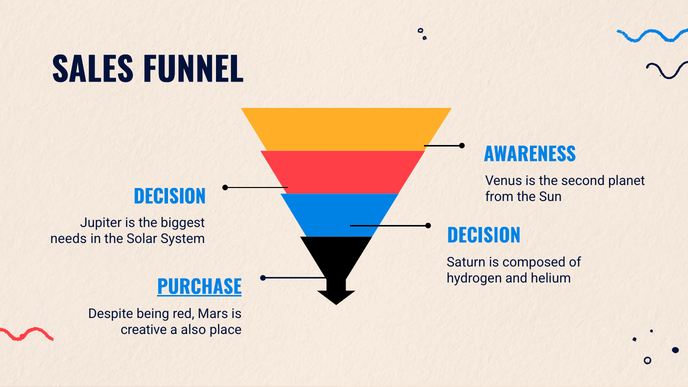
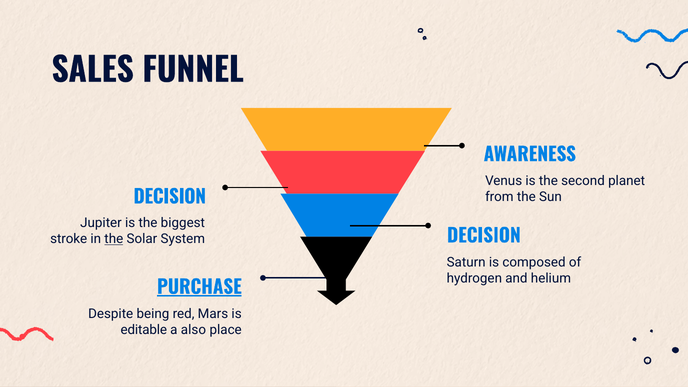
needs: needs -> stroke
the at (114, 239) underline: none -> present
creative: creative -> editable
